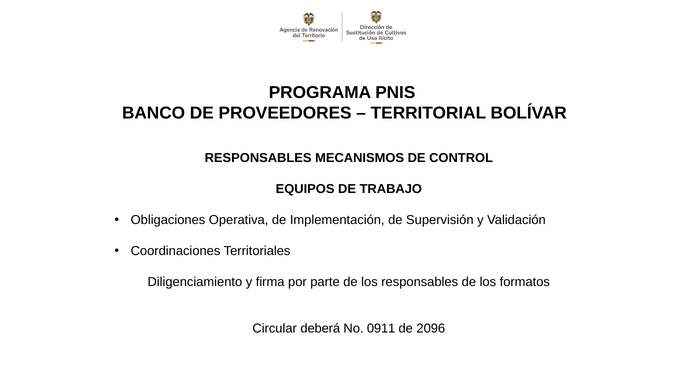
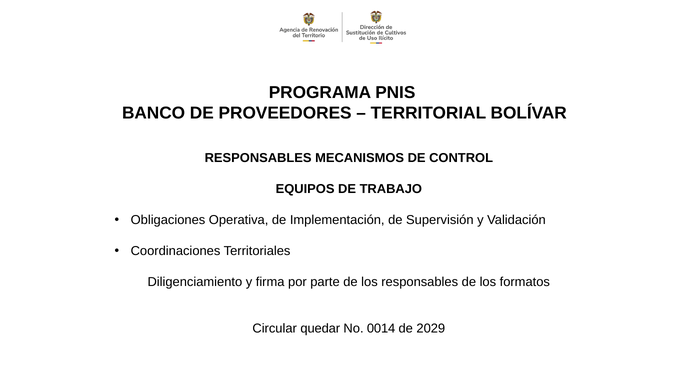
deberá: deberá -> quedar
0911: 0911 -> 0014
2096: 2096 -> 2029
